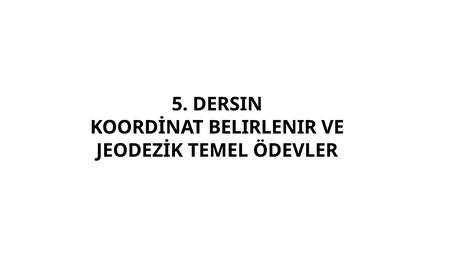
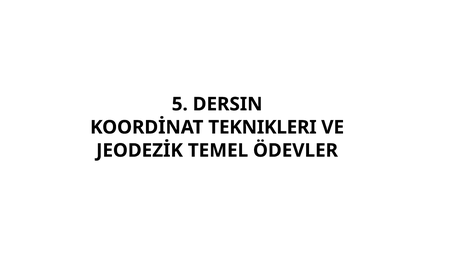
BELIRLENIR: BELIRLENIR -> TEKNIKLERI
